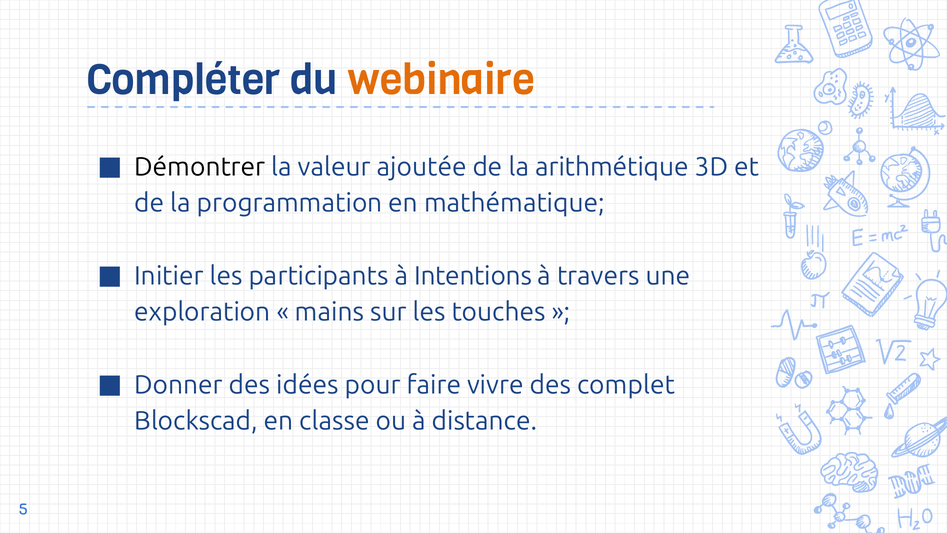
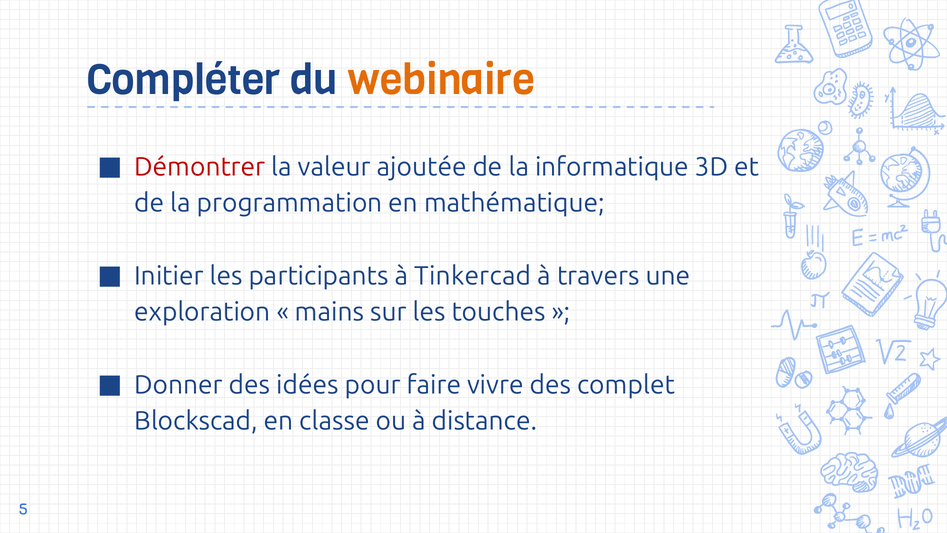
Démontrer colour: black -> red
arithmétique: arithmétique -> informatique
Intentions: Intentions -> Tinkercad
